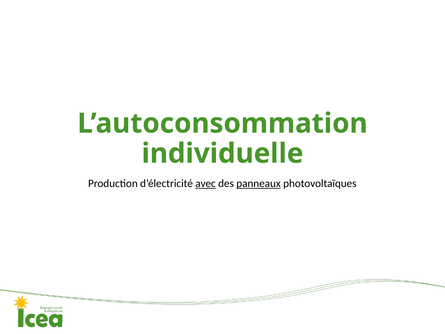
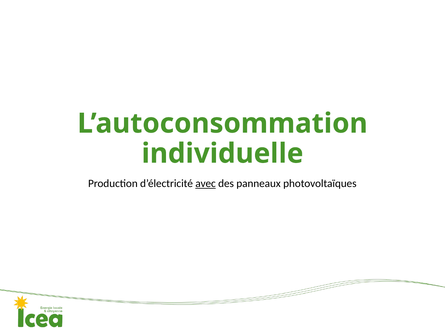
panneaux underline: present -> none
